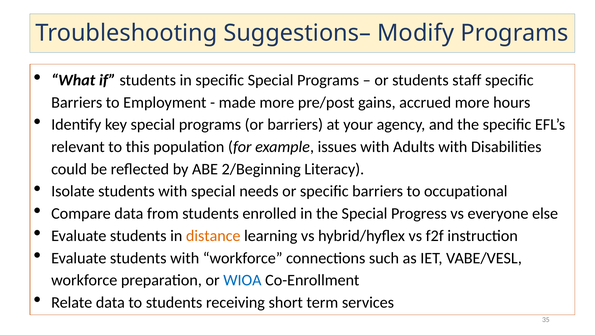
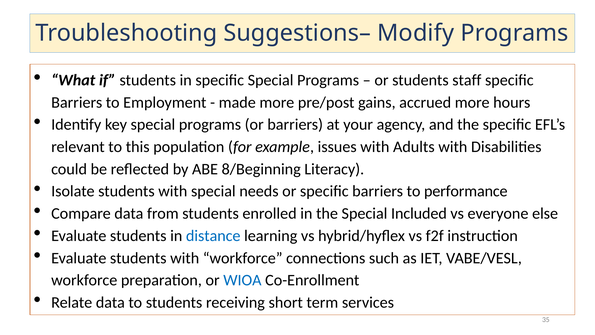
2/Beginning: 2/Beginning -> 8/Beginning
occupational: occupational -> performance
Progress: Progress -> Included
distance colour: orange -> blue
